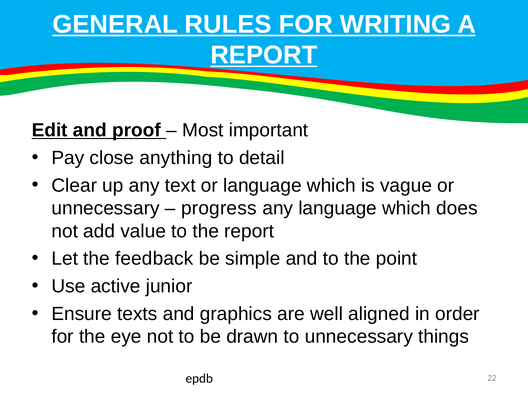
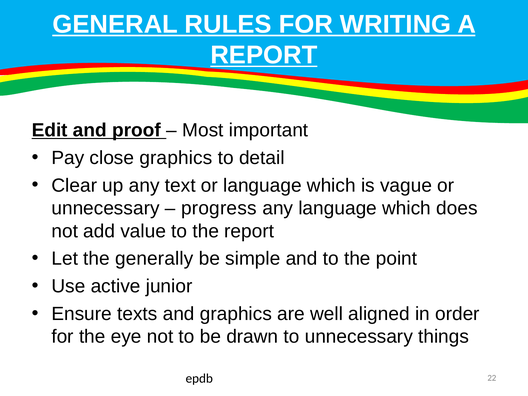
close anything: anything -> graphics
feedback: feedback -> generally
